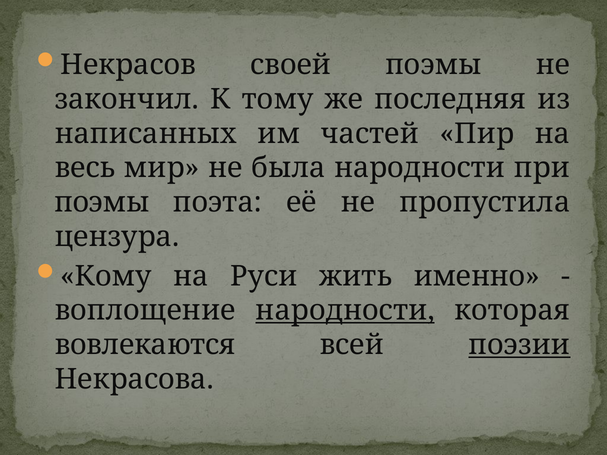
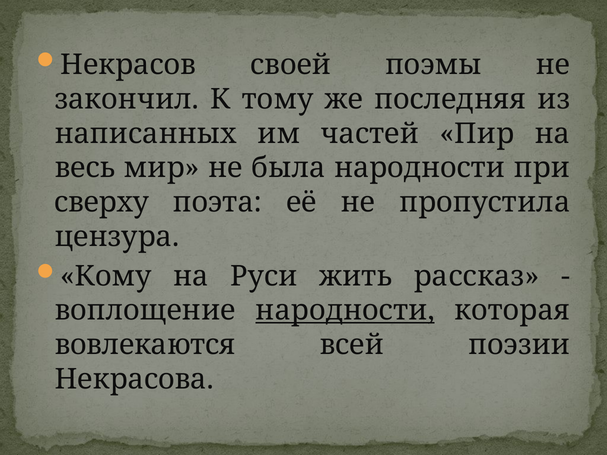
поэмы at (102, 202): поэмы -> сверху
именно: именно -> рассказ
поэзии underline: present -> none
